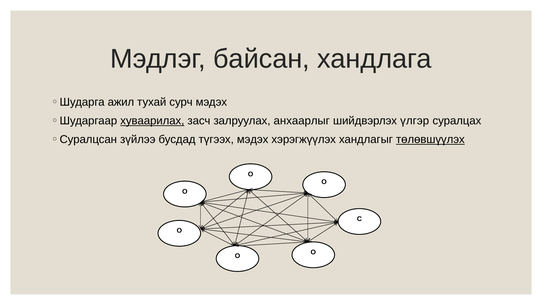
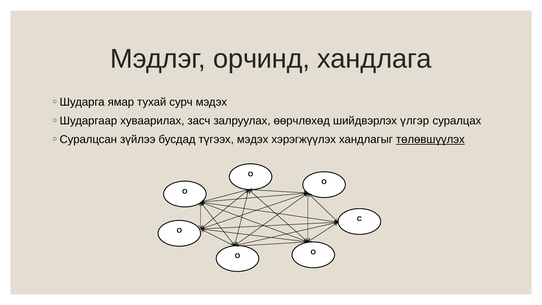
байсан: байсан -> орчинд
ажил: ажил -> ямар
хуваарилах underline: present -> none
анхаарлыг: анхаарлыг -> өөрчлөхөд
